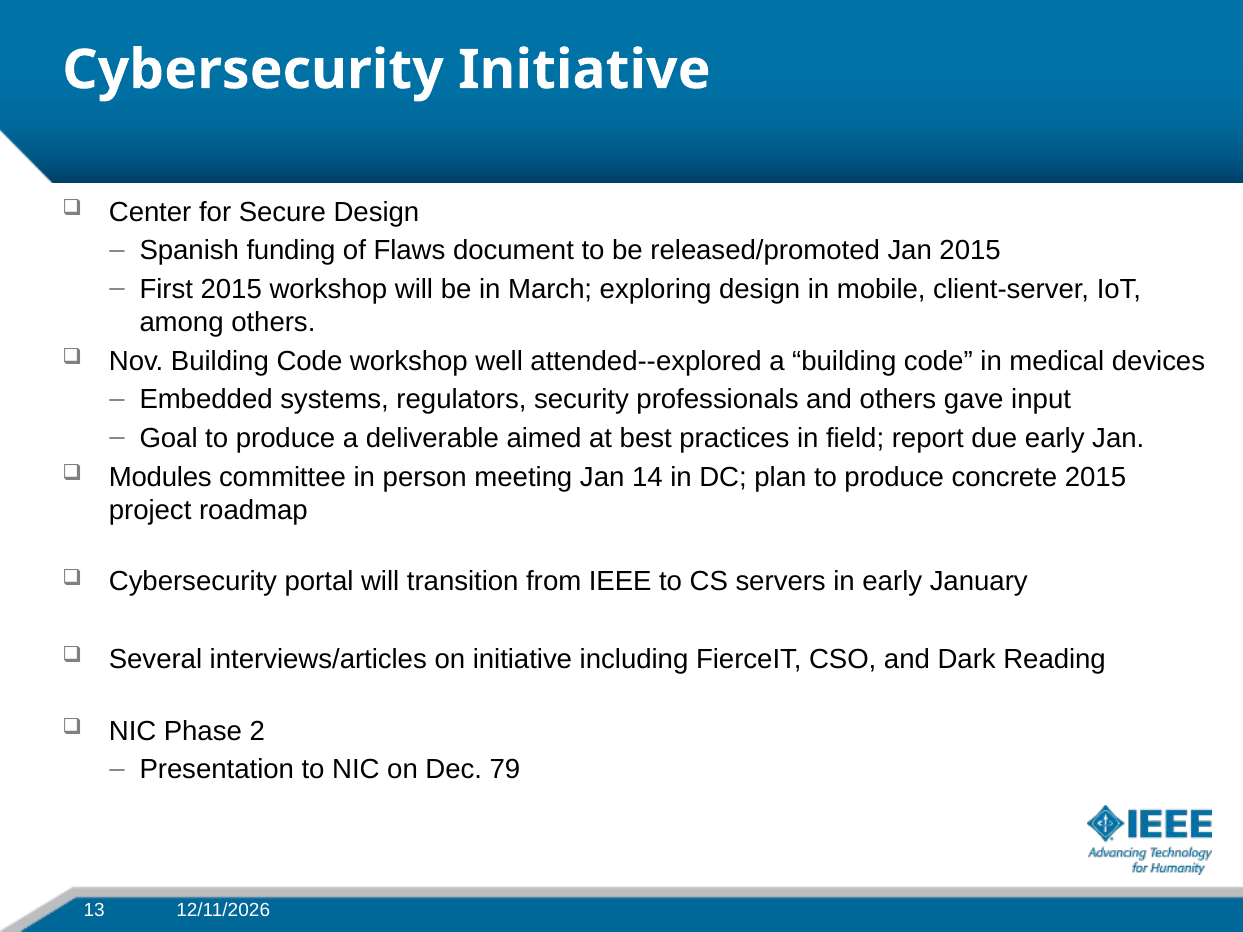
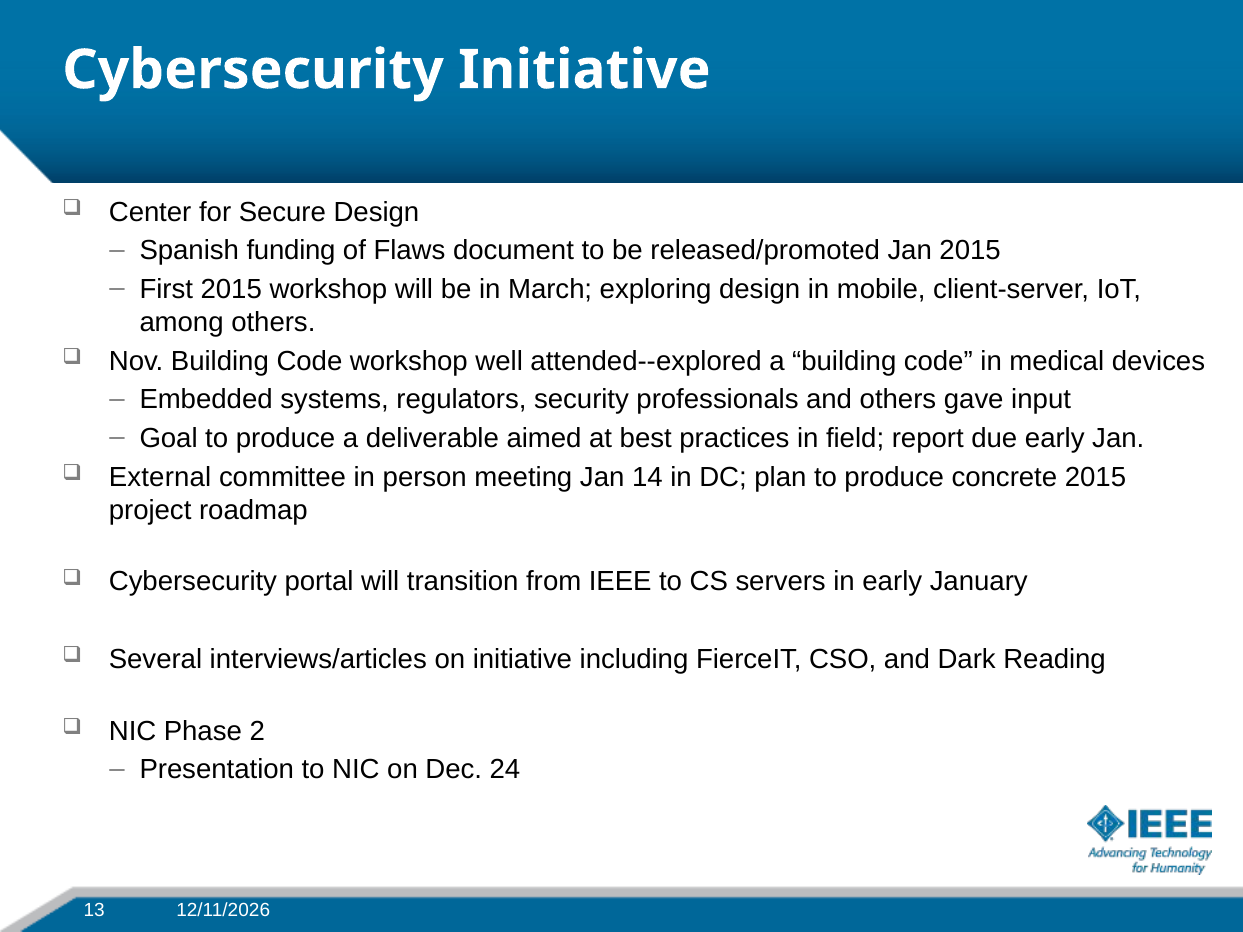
Modules: Modules -> External
79: 79 -> 24
